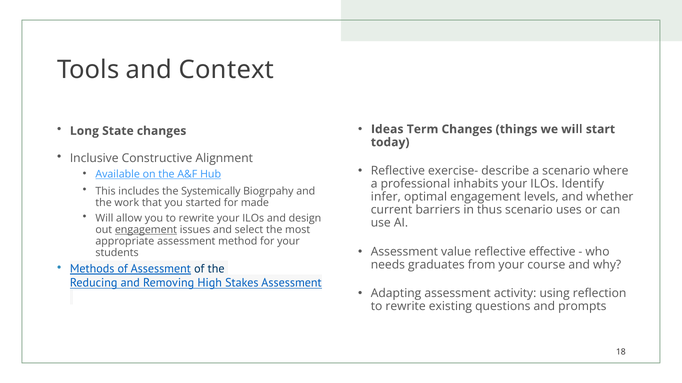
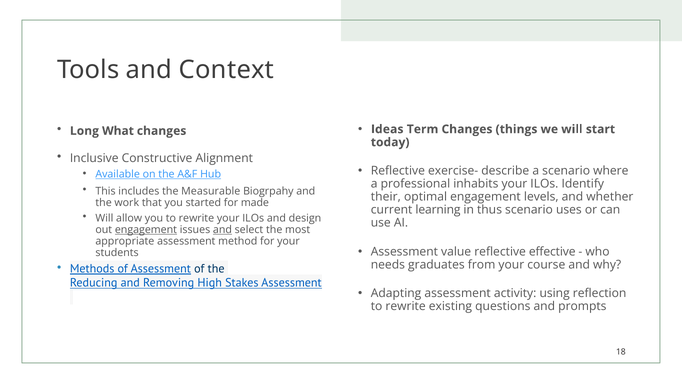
State: State -> What
Systemically: Systemically -> Measurable
infer: infer -> their
barriers: barriers -> learning
and at (222, 230) underline: none -> present
